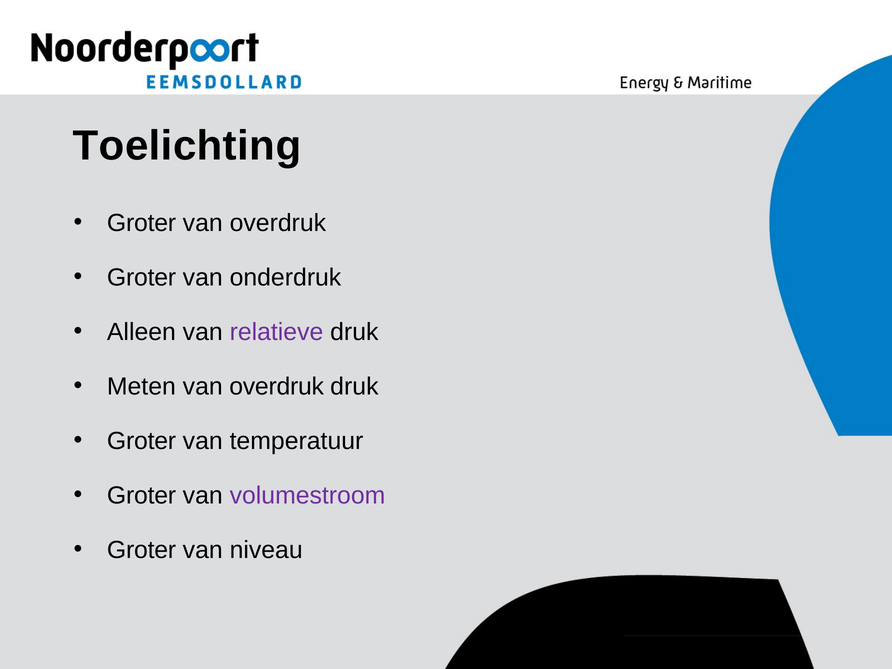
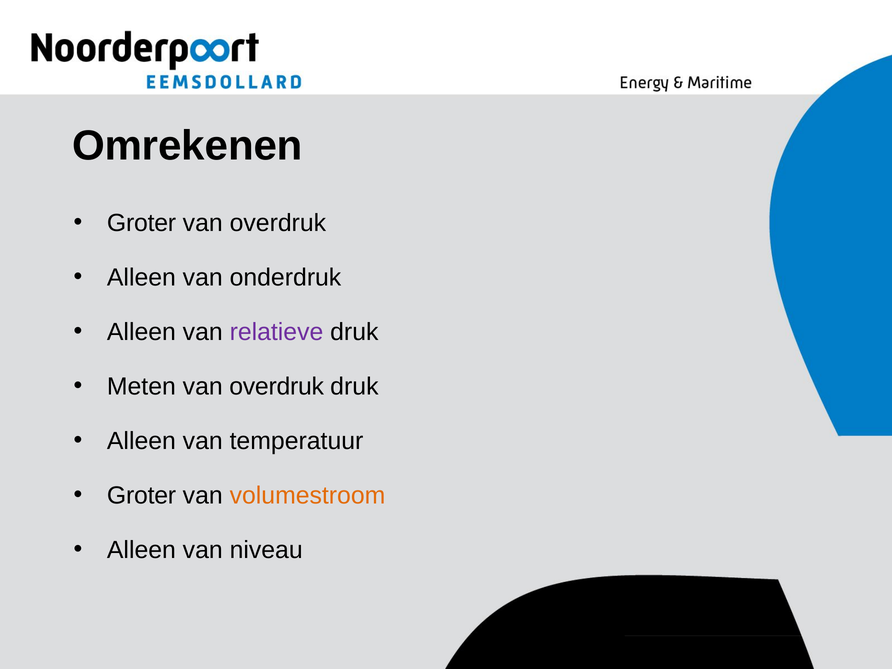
Toelichting: Toelichting -> Omrekenen
Groter at (142, 277): Groter -> Alleen
Groter at (142, 441): Groter -> Alleen
volumestroom colour: purple -> orange
Groter at (142, 550): Groter -> Alleen
